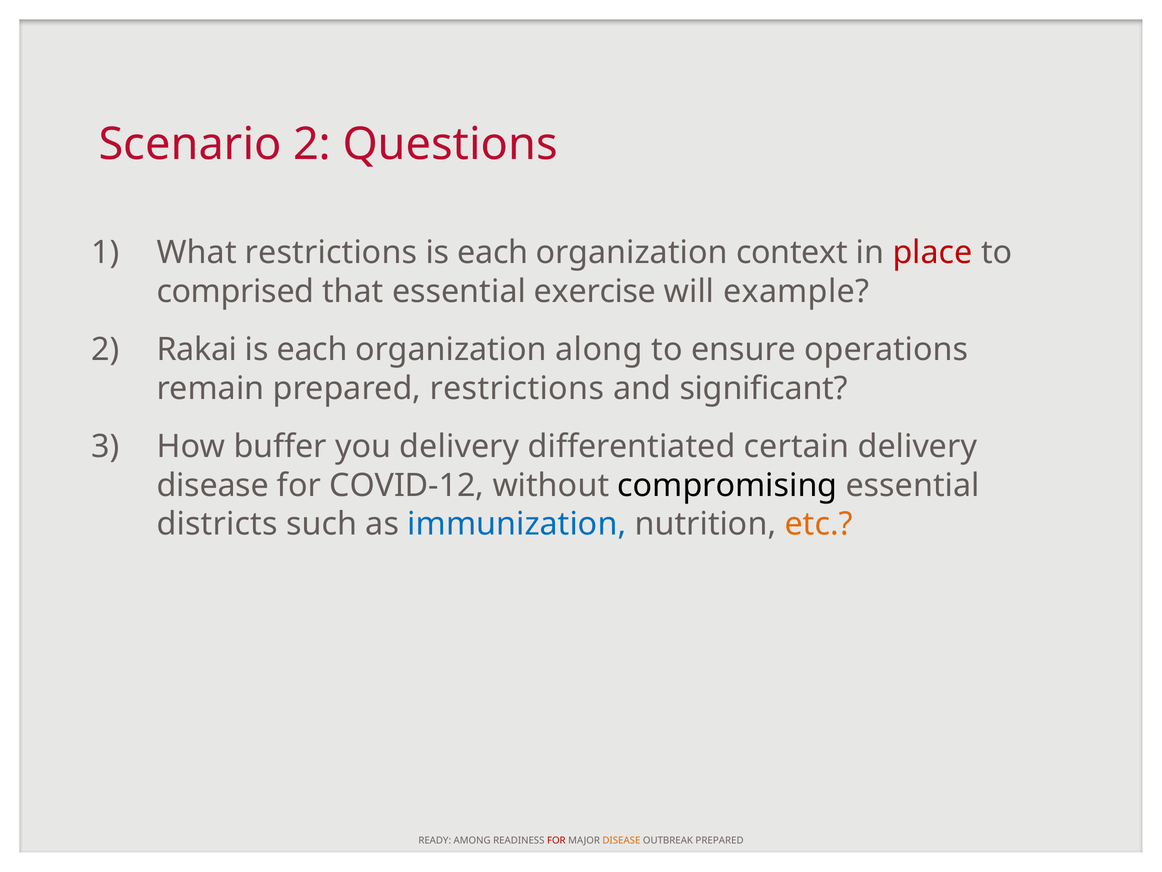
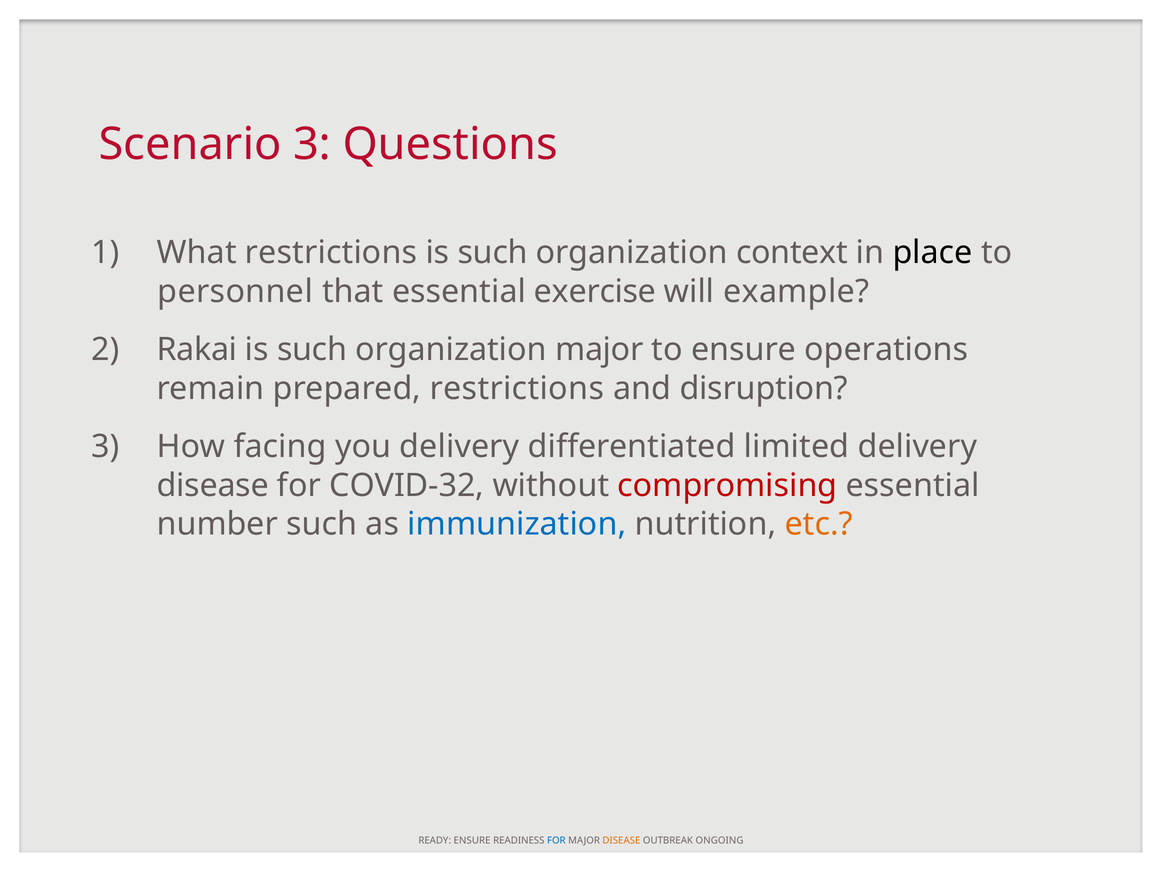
Scenario 2: 2 -> 3
each at (493, 252): each -> such
place colour: red -> black
comprised: comprised -> personnel
each at (312, 349): each -> such
organization along: along -> major
significant: significant -> disruption
buffer: buffer -> facing
certain: certain -> limited
COVID-12: COVID-12 -> COVID-32
compromising colour: black -> red
districts: districts -> number
READY AMONG: AMONG -> ENSURE
FOR at (556, 840) colour: red -> blue
OUTBREAK PREPARED: PREPARED -> ONGOING
